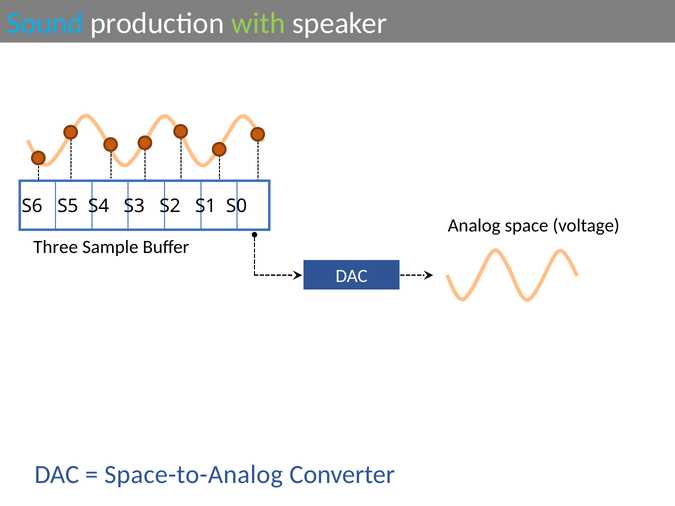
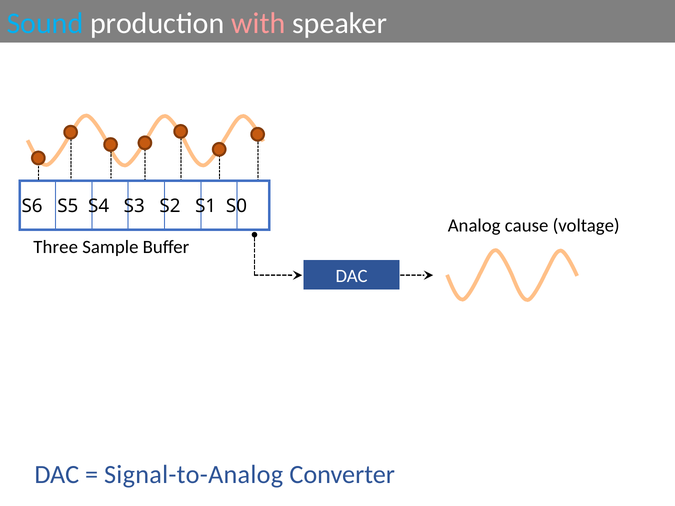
with colour: light green -> pink
space: space -> cause
Space-to-Analog: Space-to-Analog -> Signal-to-Analog
